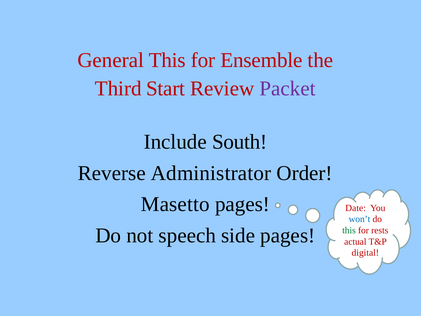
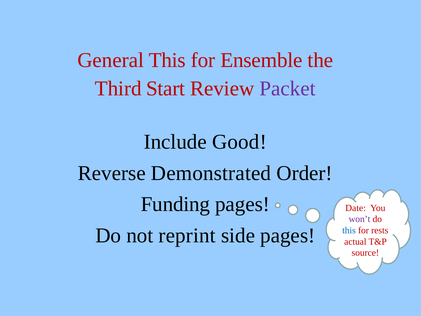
South: South -> Good
Administrator: Administrator -> Demonstrated
Masetto: Masetto -> Funding
won’t colour: blue -> purple
speech: speech -> reprint
this at (349, 230) colour: green -> blue
digital: digital -> source
